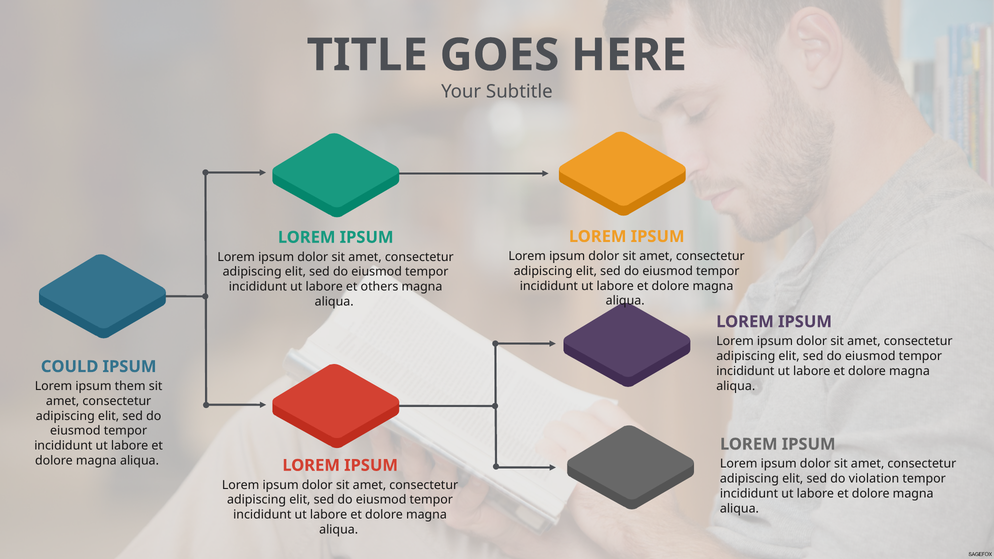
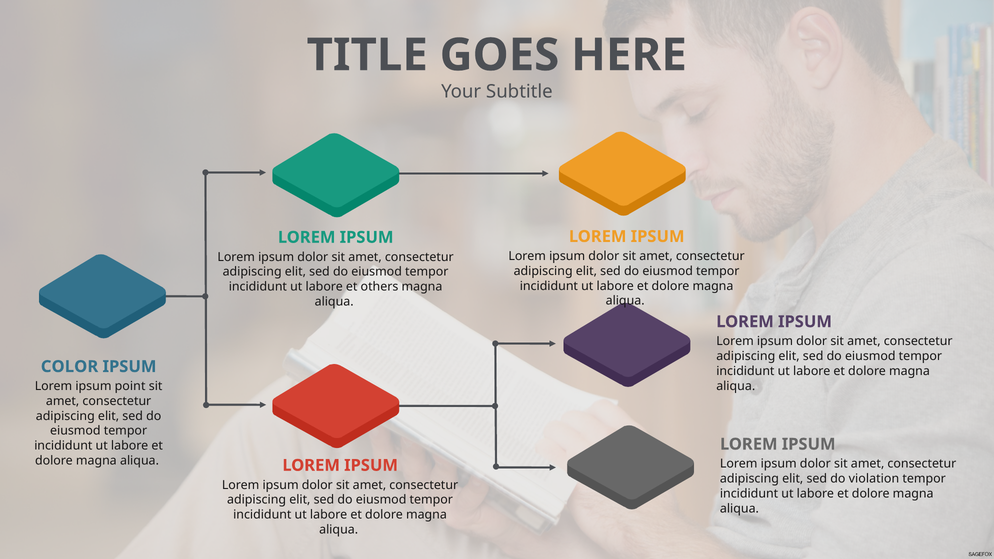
COULD: COULD -> COLOR
them: them -> point
